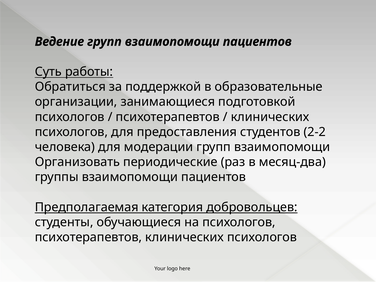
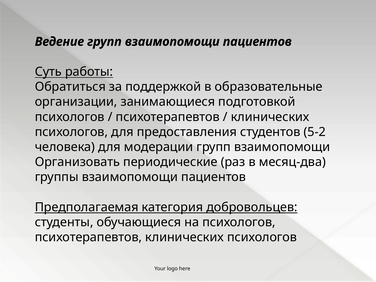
2-2: 2-2 -> 5-2
